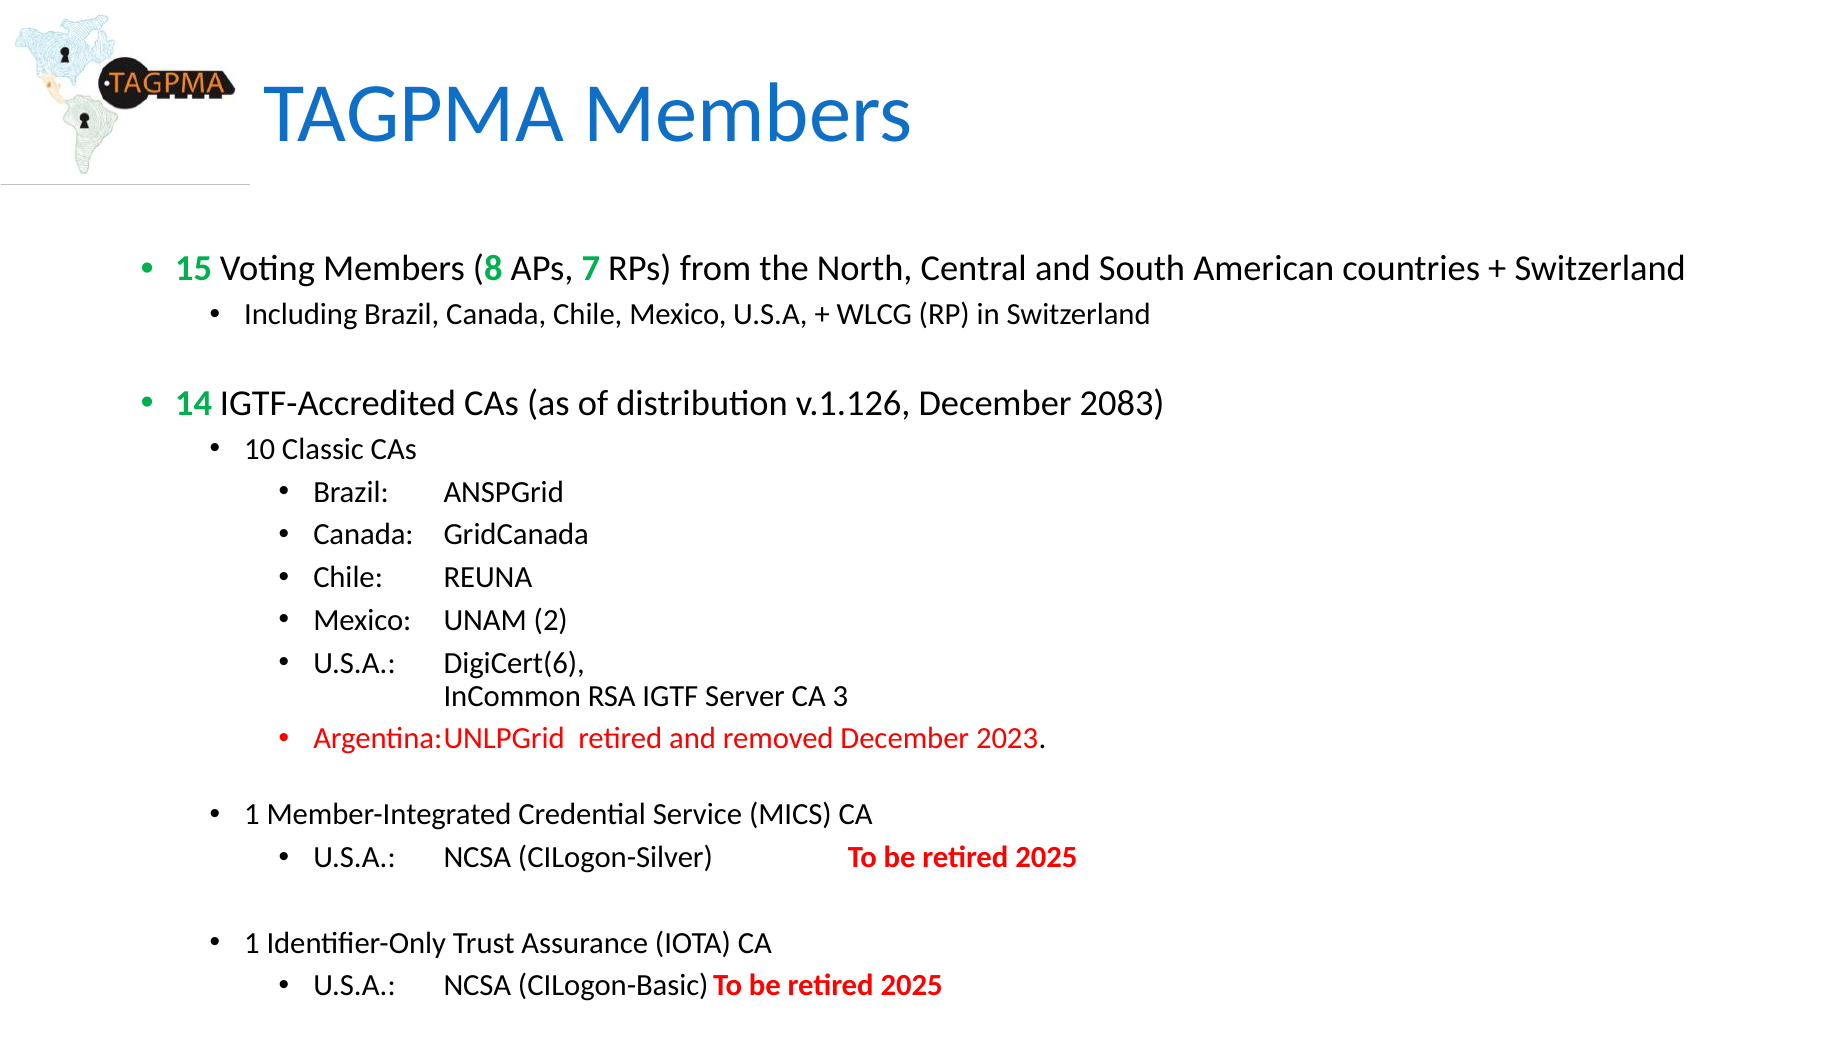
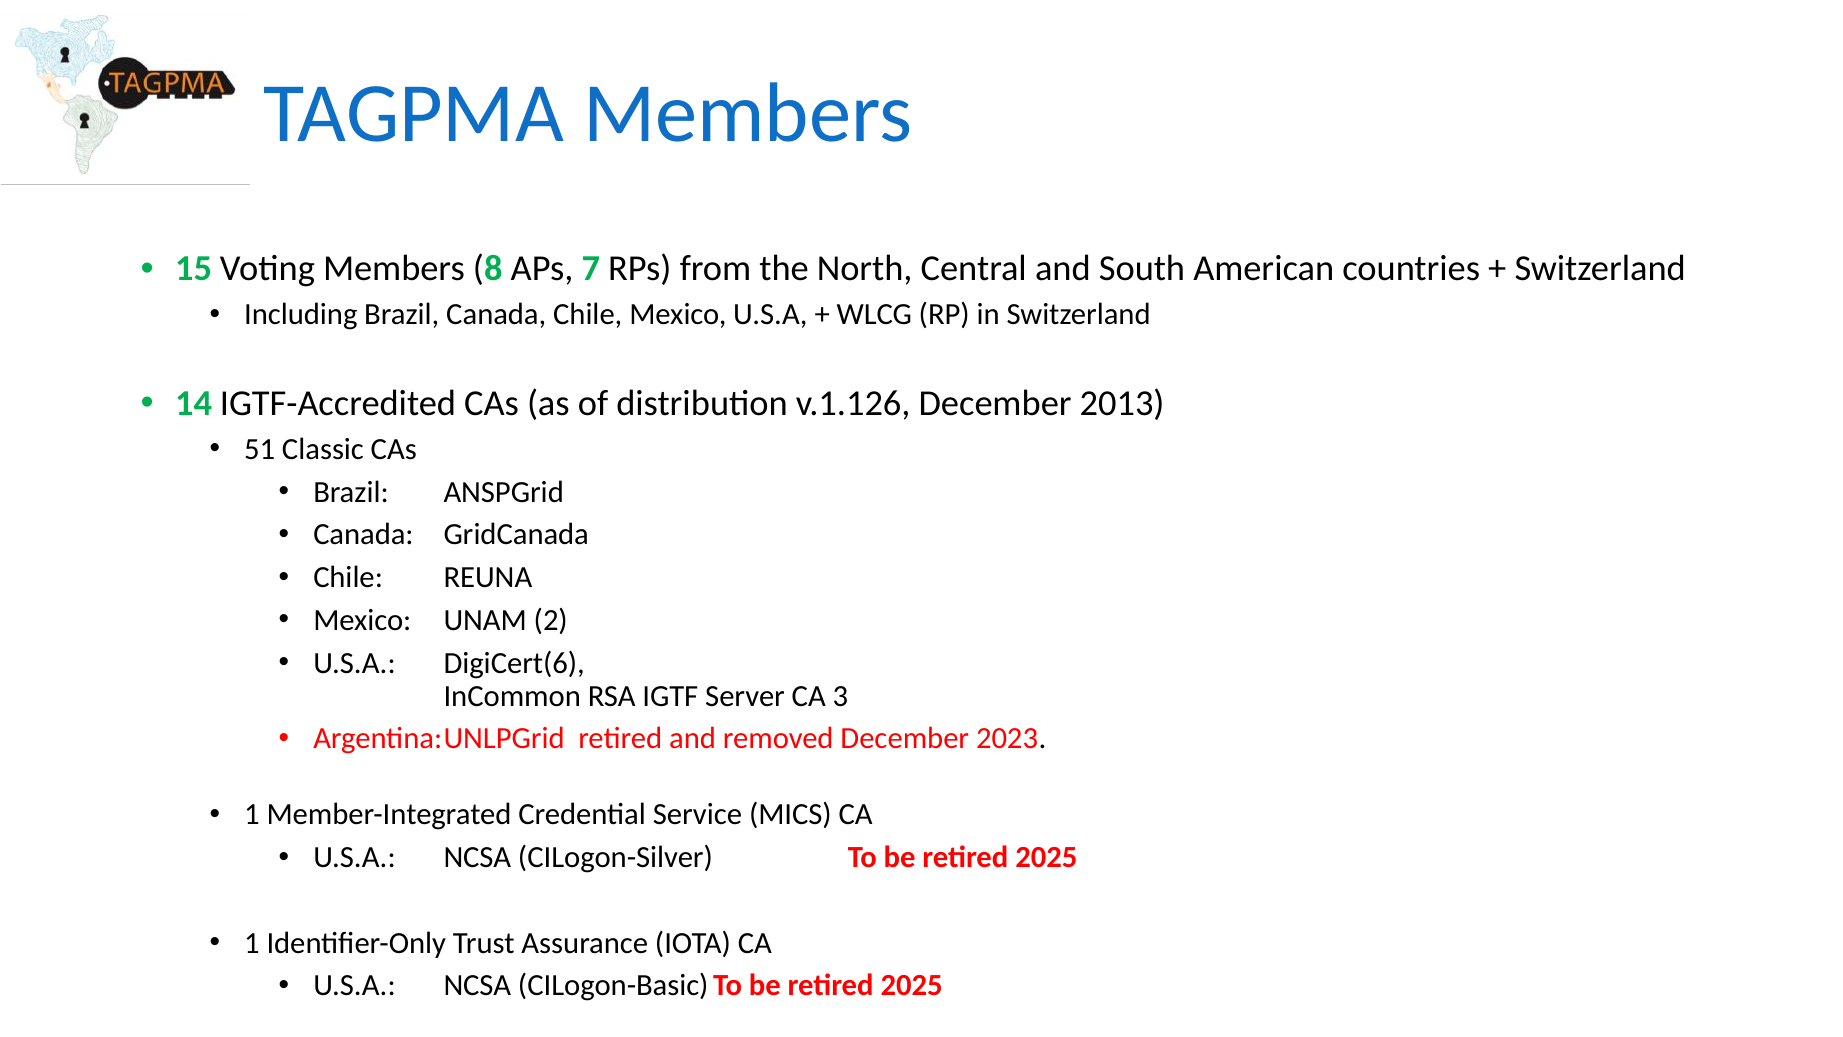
2083: 2083 -> 2013
10: 10 -> 51
